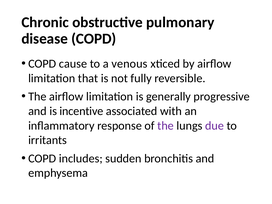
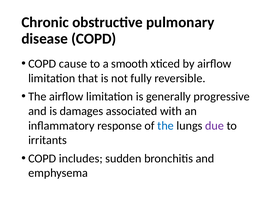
venous: venous -> smooth
incentive: incentive -> damages
the at (166, 126) colour: purple -> blue
